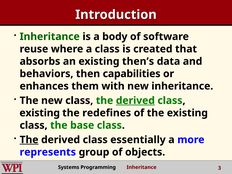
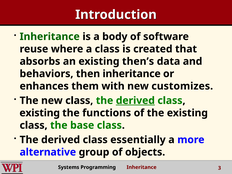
then capabilities: capabilities -> inheritance
new inheritance: inheritance -> customizes
redefines: redefines -> functions
The at (29, 140) underline: present -> none
represents: represents -> alternative
